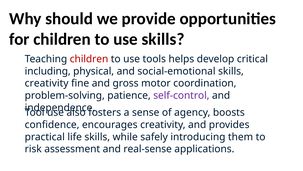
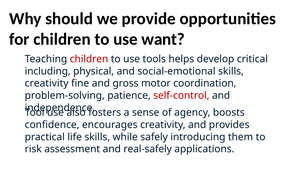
use skills: skills -> want
self-control colour: purple -> red
real-sense: real-sense -> real-safely
